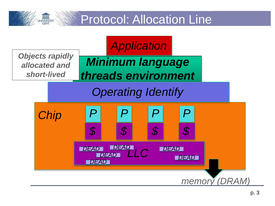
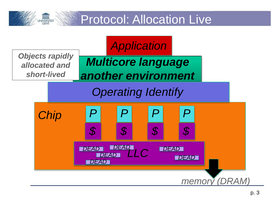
Line: Line -> Live
Minimum: Minimum -> Multicore
threads: threads -> another
